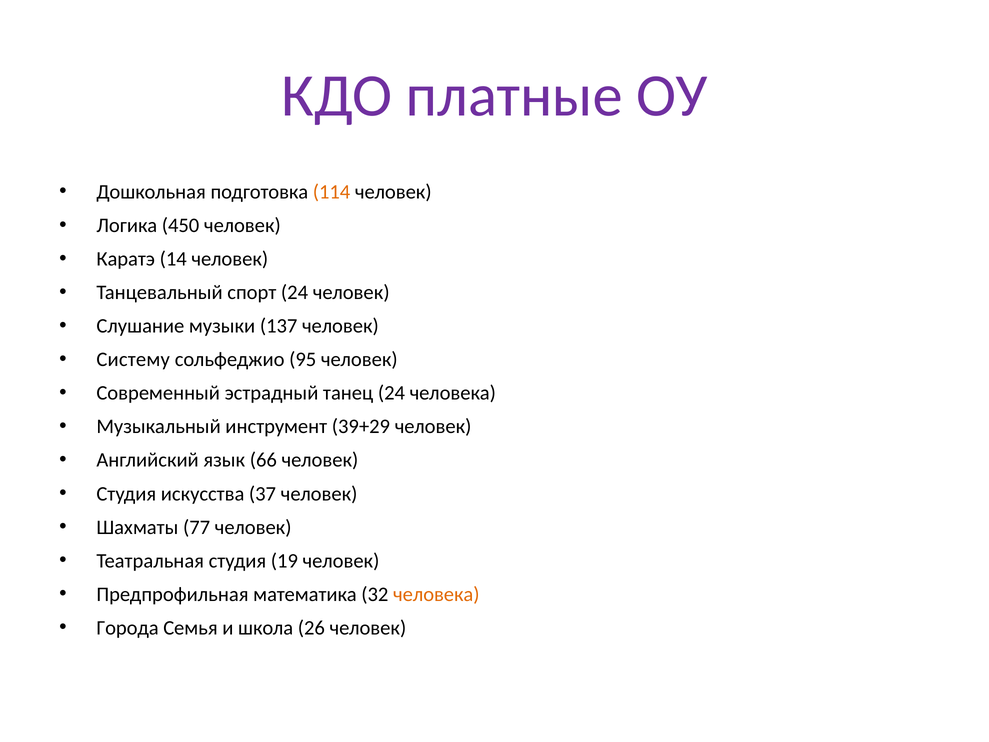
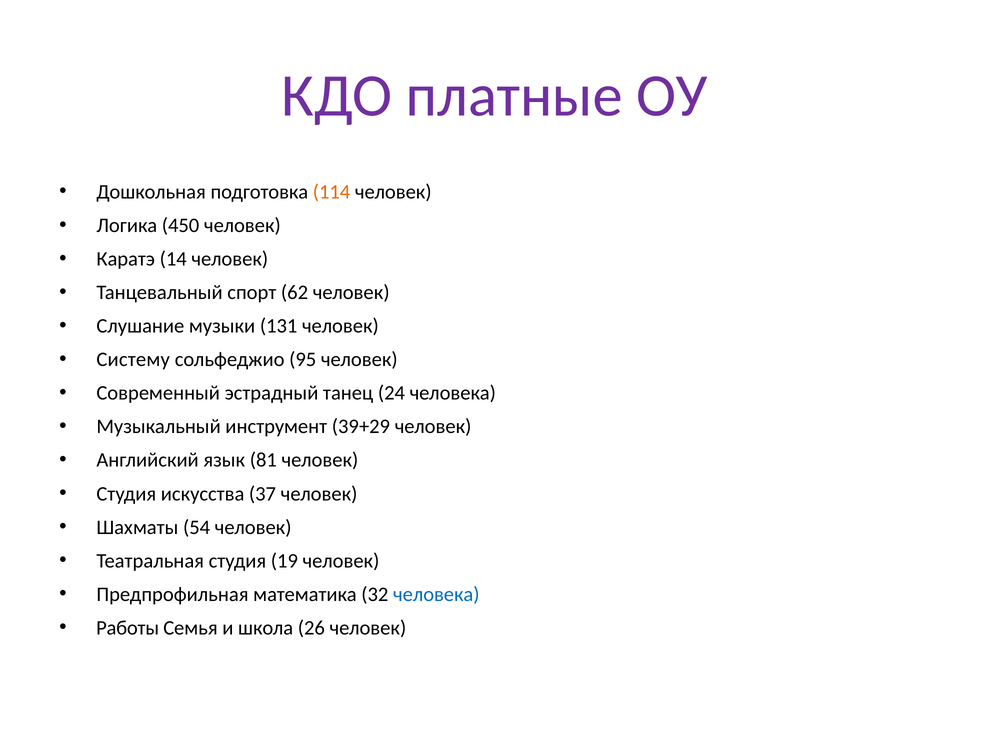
спорт 24: 24 -> 62
137: 137 -> 131
66: 66 -> 81
77: 77 -> 54
человека at (436, 594) colour: orange -> blue
Города: Города -> Работы
